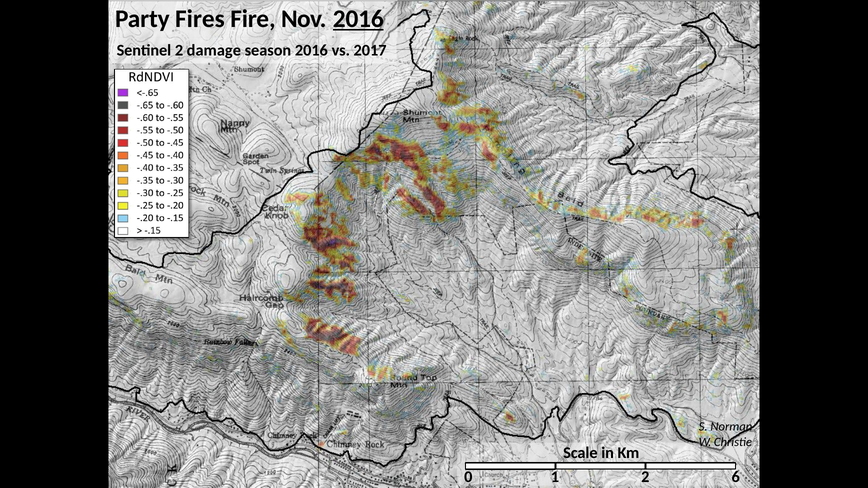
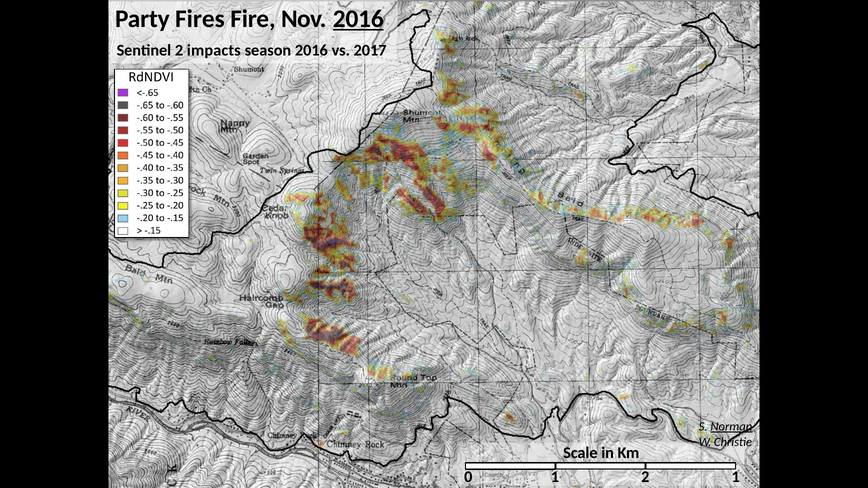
damage: damage -> impacts
Norman underline: none -> present
2 6: 6 -> 1
